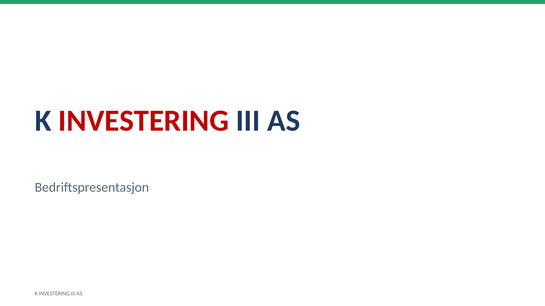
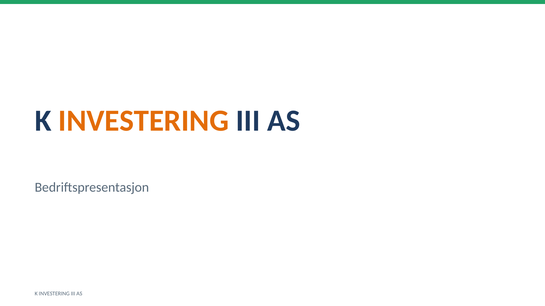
INVESTERING at (144, 121) colour: red -> orange
